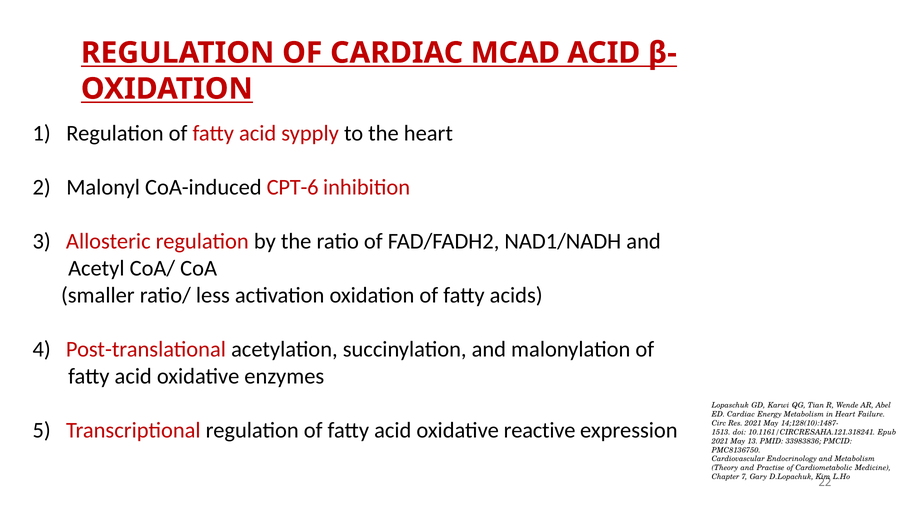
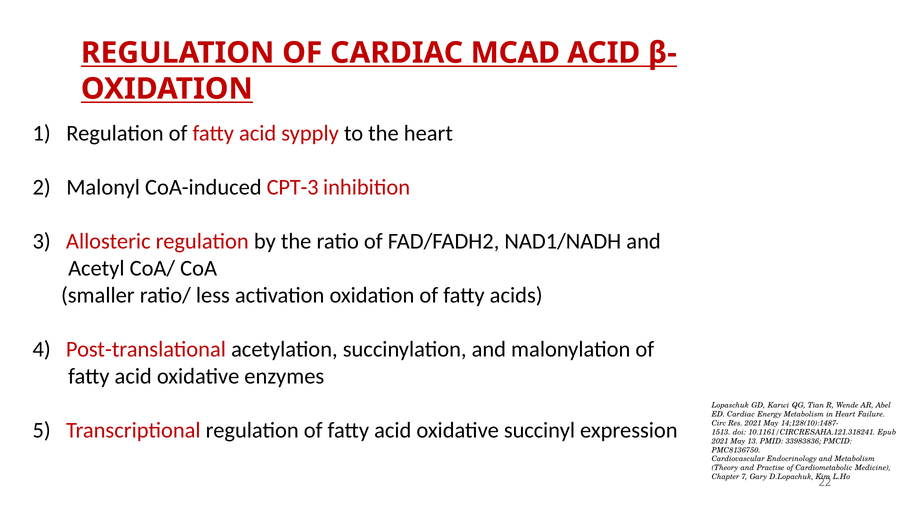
CPT-6: CPT-6 -> CPT-3
reactive: reactive -> succinyl
